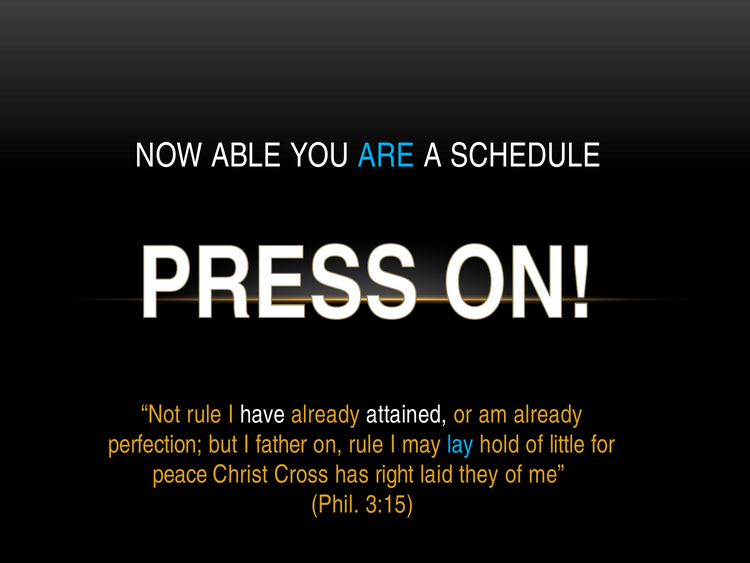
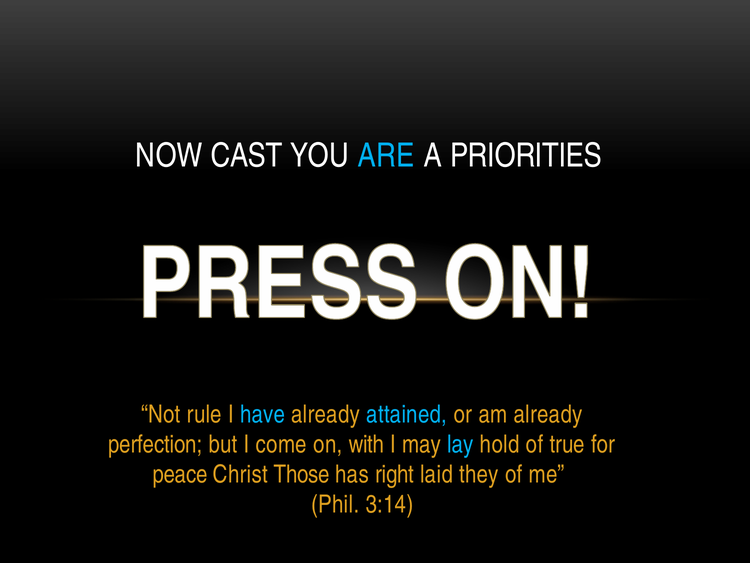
ABLE: ABLE -> CAST
SCHEDULE: SCHEDULE -> PRIORITIES
have colour: white -> light blue
attained colour: white -> light blue
father: father -> come
on rule: rule -> with
little: little -> true
Cross: Cross -> Those
3:15: 3:15 -> 3:14
